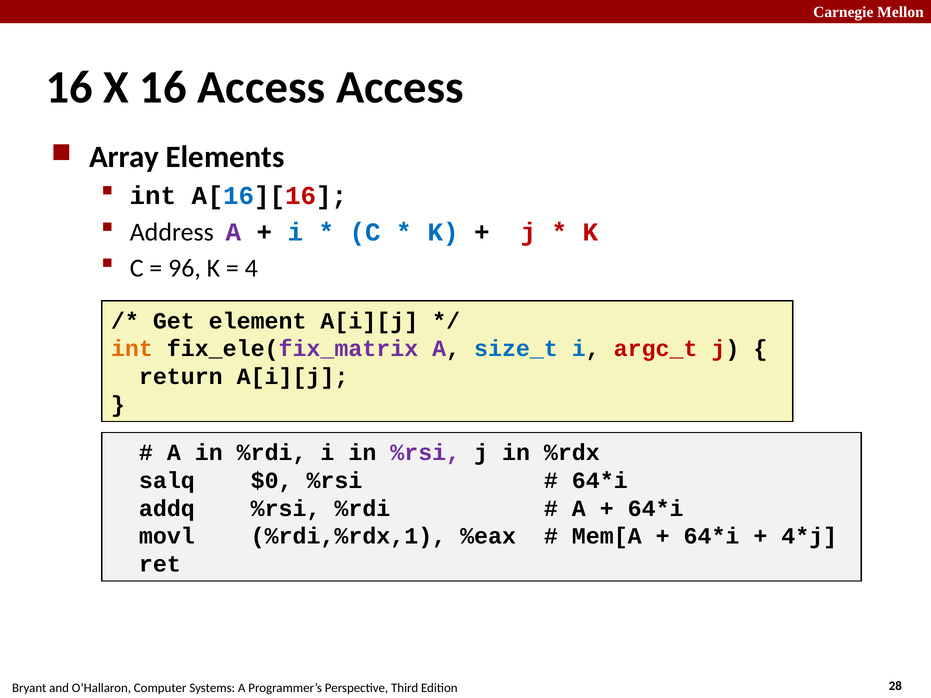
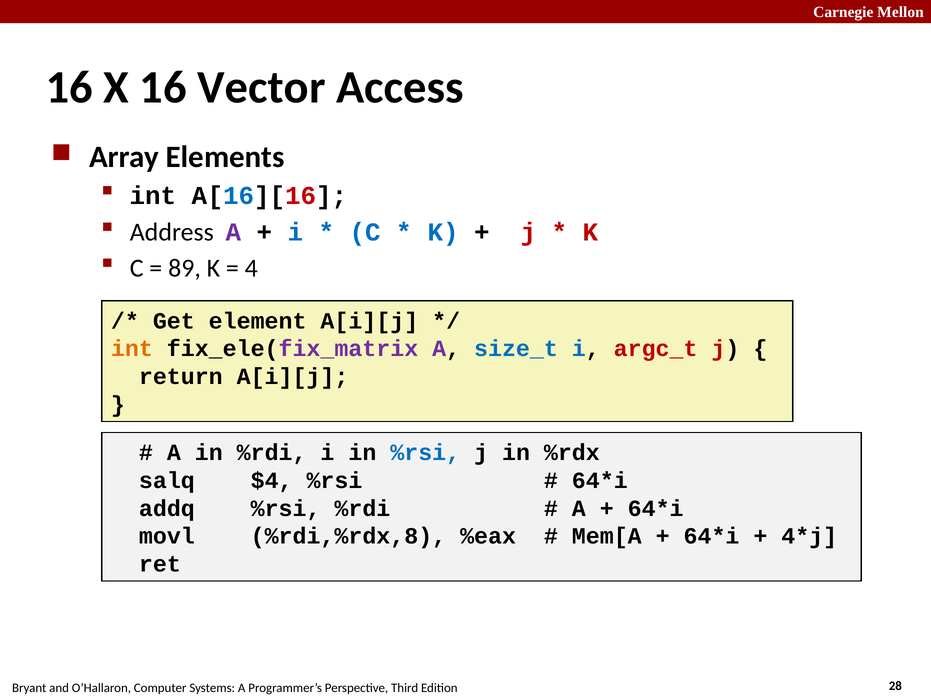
16 Access: Access -> Vector
96: 96 -> 89
%rsi at (425, 453) colour: purple -> blue
$0: $0 -> $4
%rdi,%rdx,1: %rdi,%rdx,1 -> %rdi,%rdx,8
